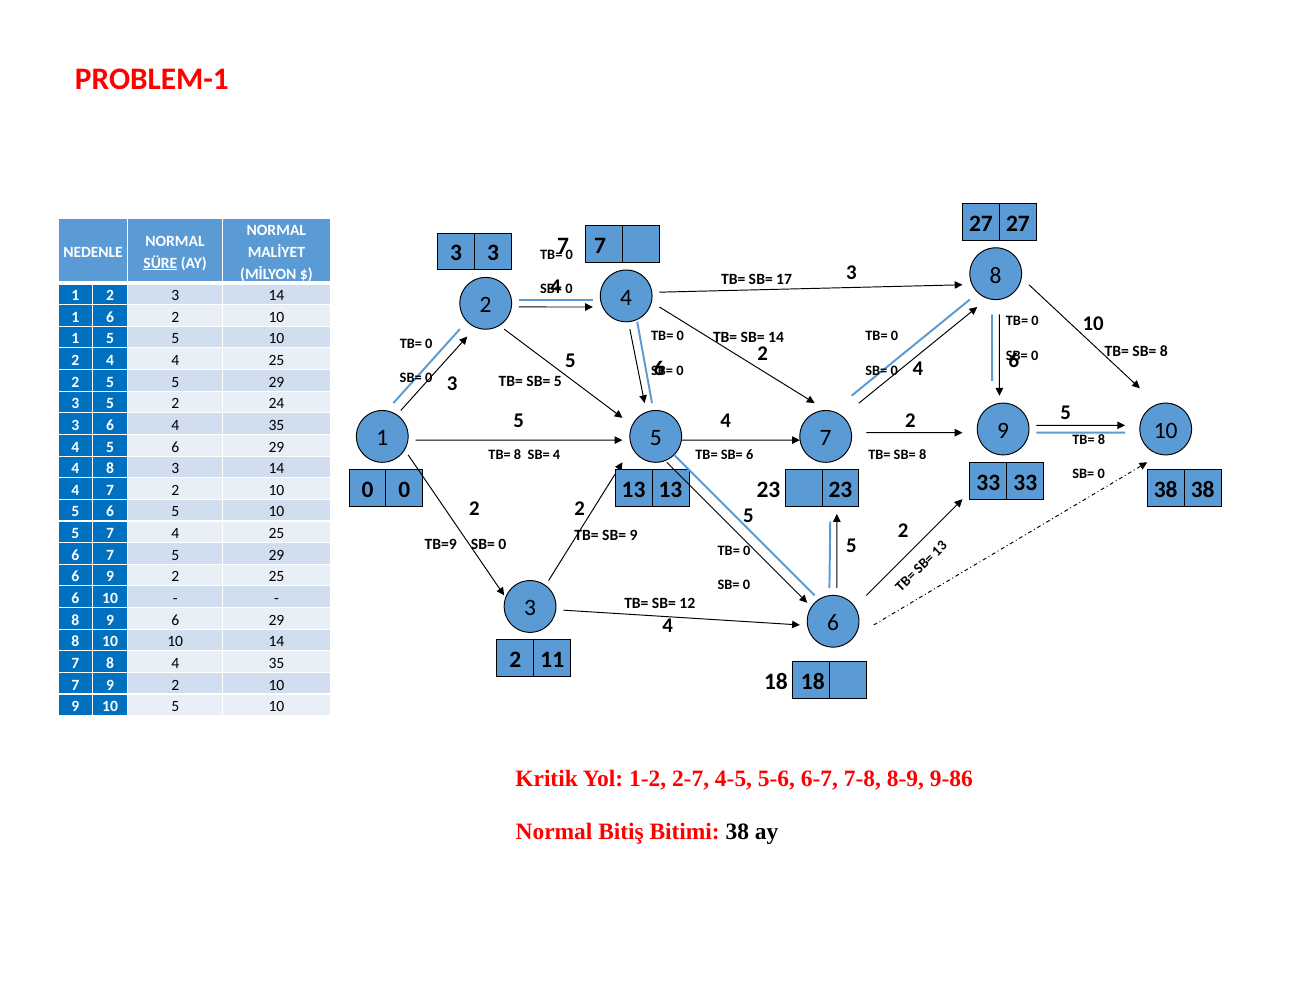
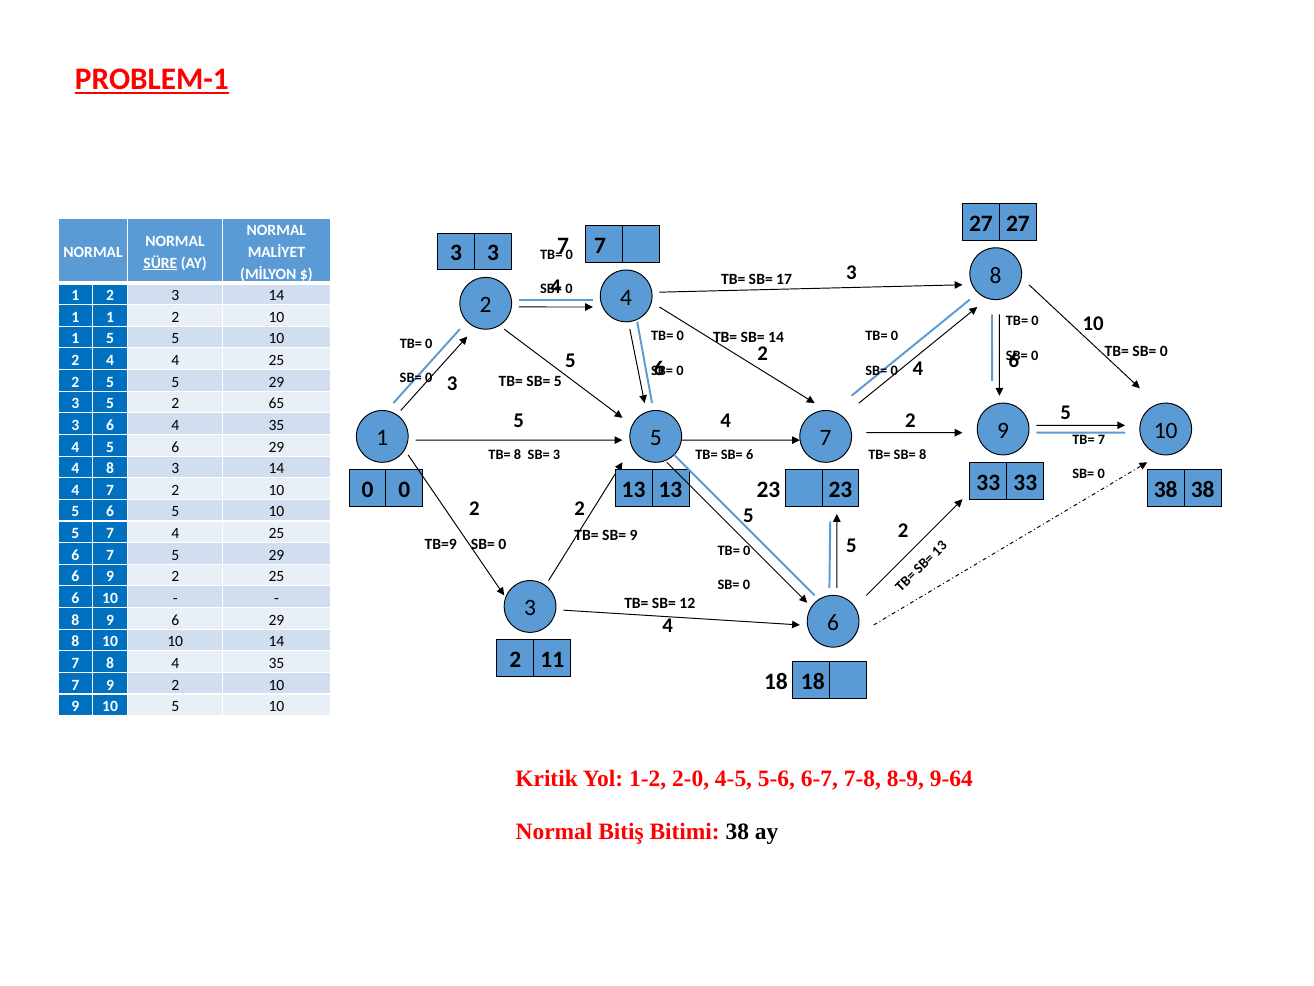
PROBLEM-1 underline: none -> present
NEDENLE at (93, 252): NEDENLE -> NORMAL
1 6: 6 -> 1
8 at (1164, 351): 8 -> 0
24: 24 -> 65
8 at (1101, 439): 8 -> 7
SB= 4: 4 -> 3
2-7: 2-7 -> 2-0
9-86: 9-86 -> 9-64
